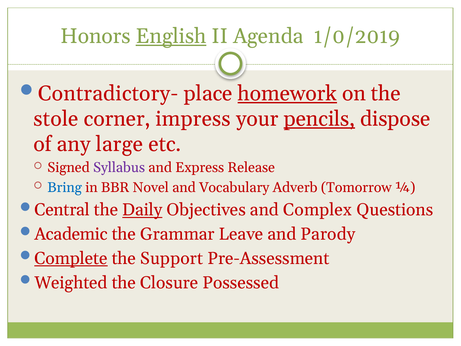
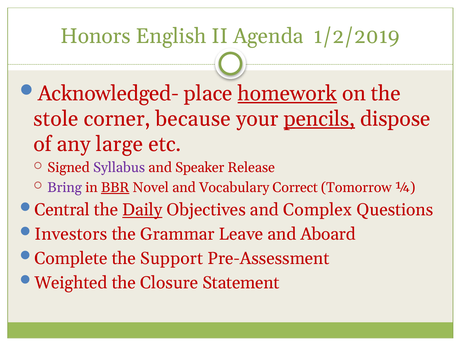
English underline: present -> none
1/0/2019: 1/0/2019 -> 1/2/2019
Contradictory-: Contradictory- -> Acknowledged-
impress: impress -> because
Express: Express -> Speaker
Bring colour: blue -> purple
BBR underline: none -> present
Adverb: Adverb -> Correct
Academic: Academic -> Investors
Parody: Parody -> Aboard
Complete underline: present -> none
Possessed: Possessed -> Statement
